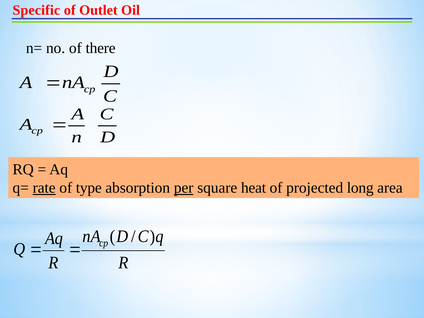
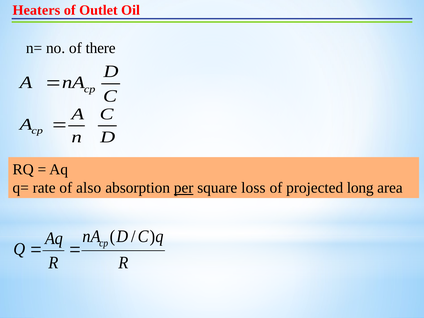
Specific: Specific -> Heaters
rate underline: present -> none
type: type -> also
heat: heat -> loss
